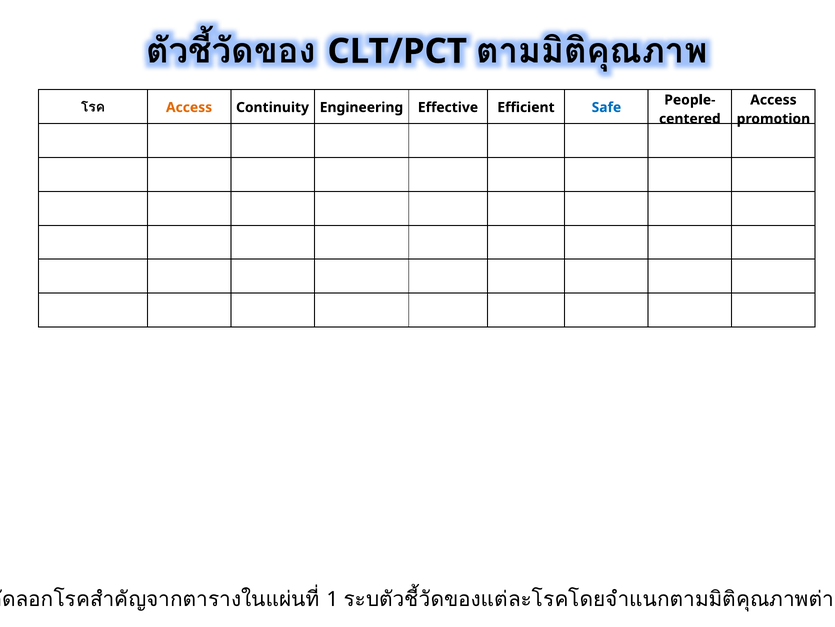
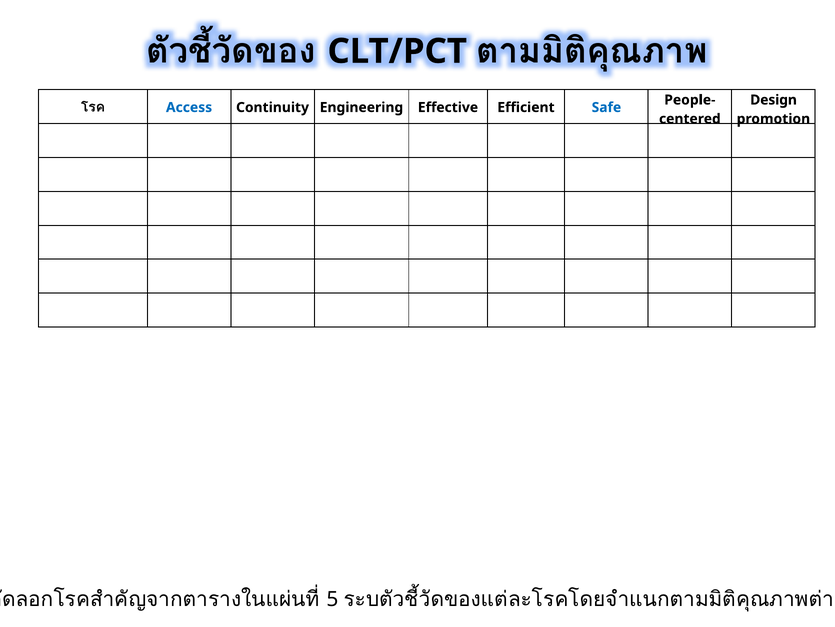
Access at (773, 100): Access -> Design
Access at (189, 107) colour: orange -> blue
1: 1 -> 5
